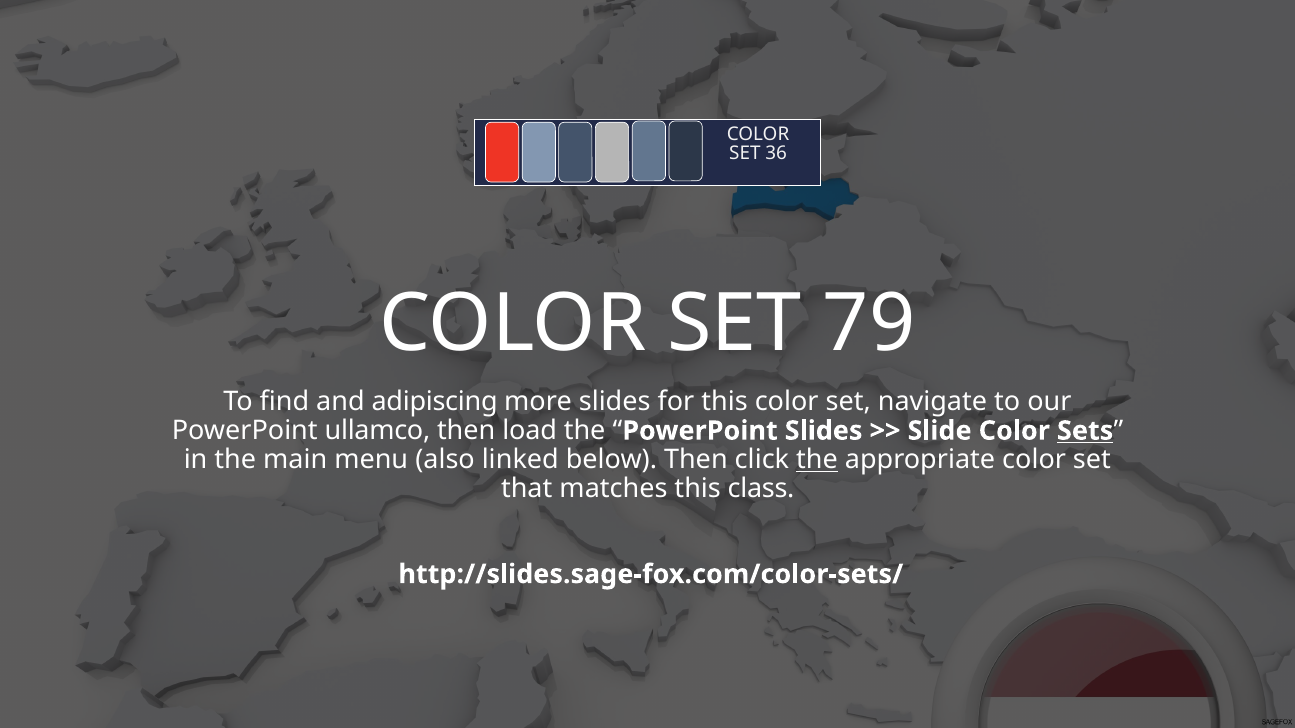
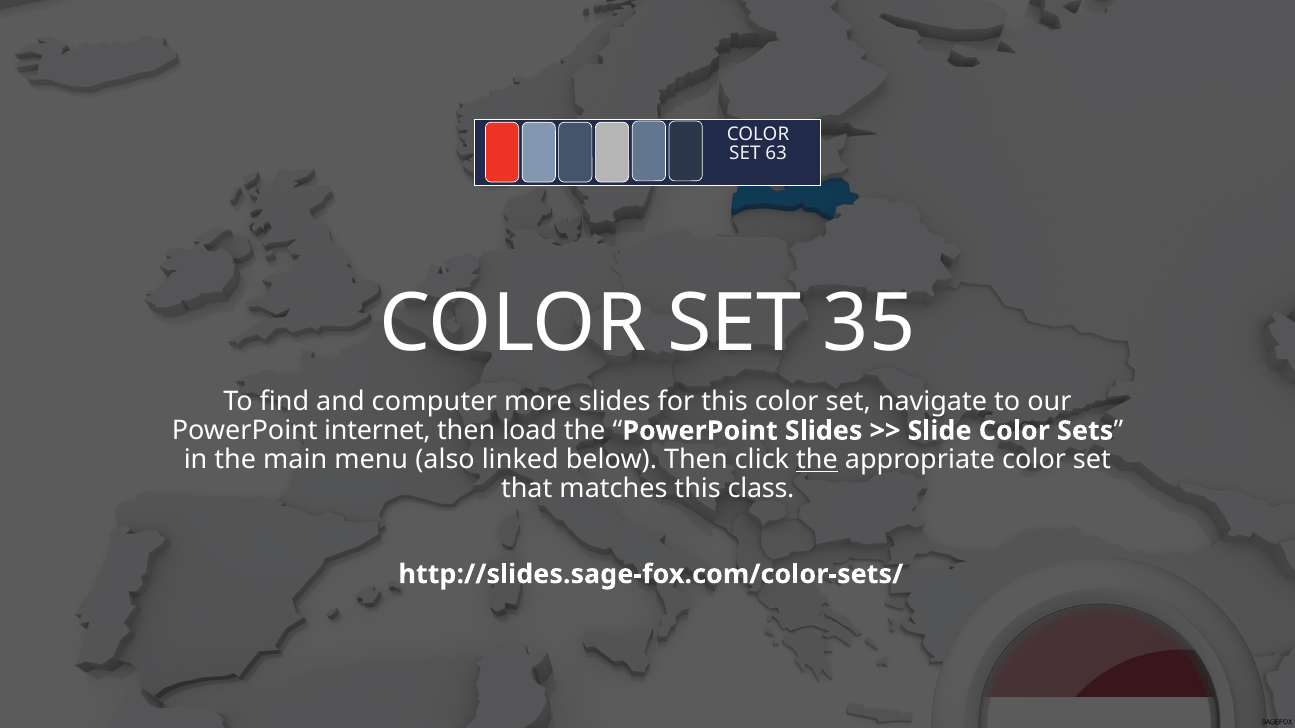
36: 36 -> 63
79: 79 -> 35
adipiscing: adipiscing -> computer
ullamco: ullamco -> internet
Sets underline: present -> none
